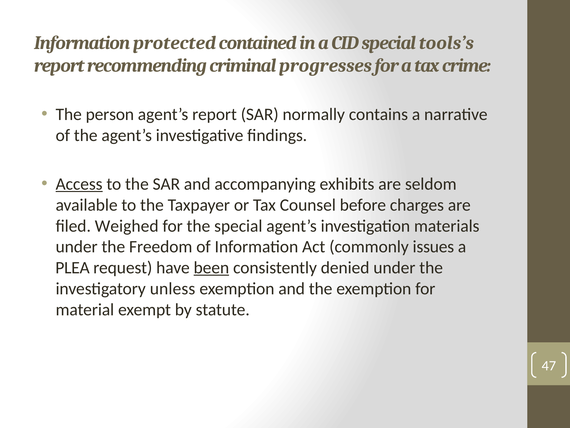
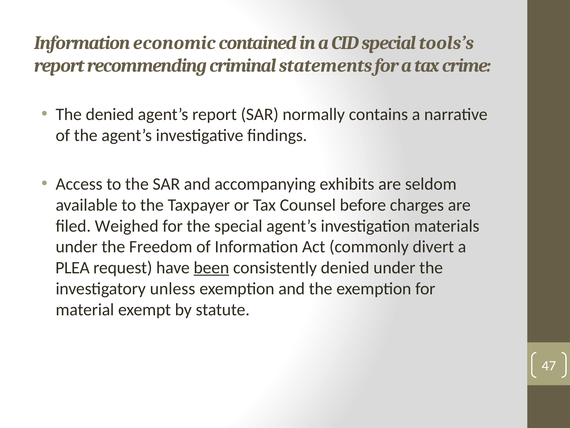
protected: protected -> economic
progresses: progresses -> statements
The person: person -> denied
Access underline: present -> none
issues: issues -> divert
